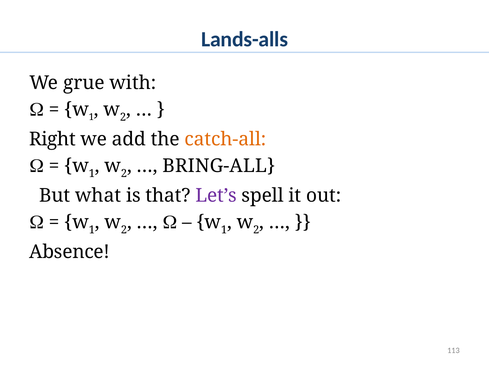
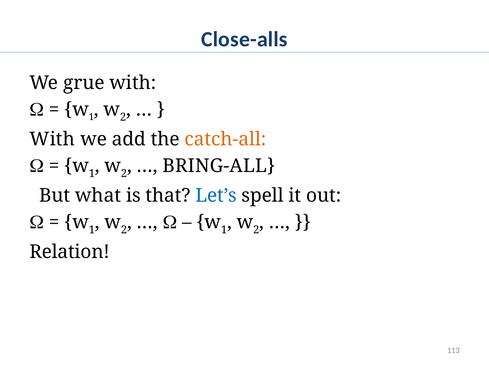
Lands-alls: Lands-alls -> Close-alls
Right at (52, 139): Right -> With
Let’s colour: purple -> blue
Absence: Absence -> Relation
